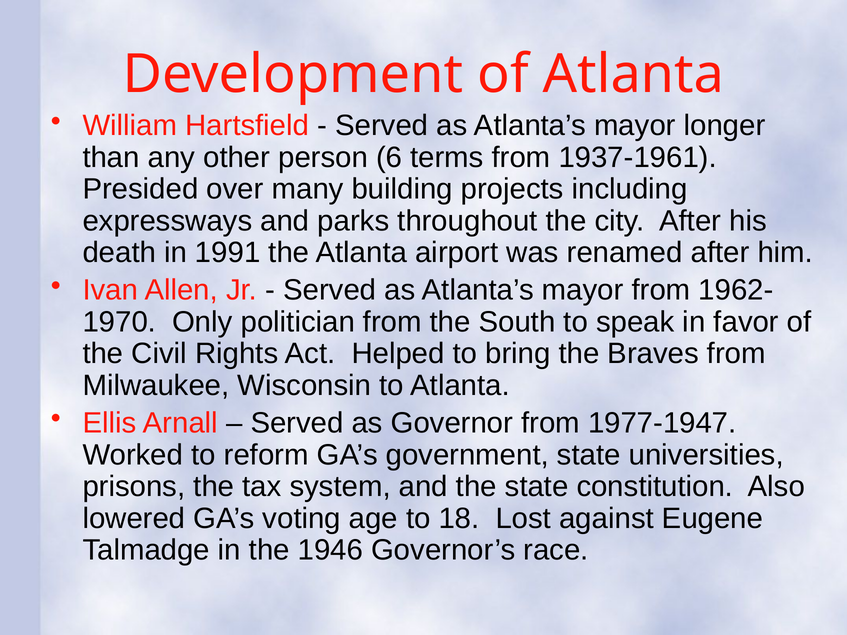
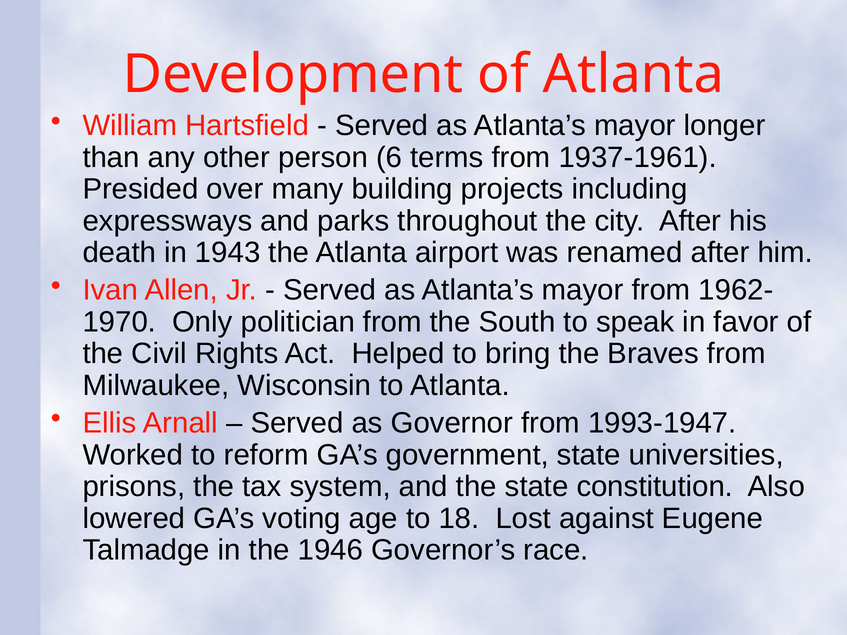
1991: 1991 -> 1943
1977-1947: 1977-1947 -> 1993-1947
